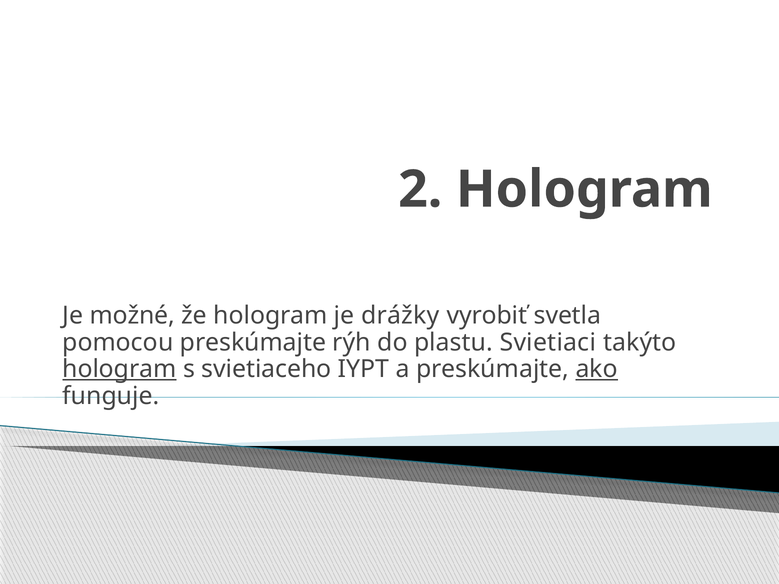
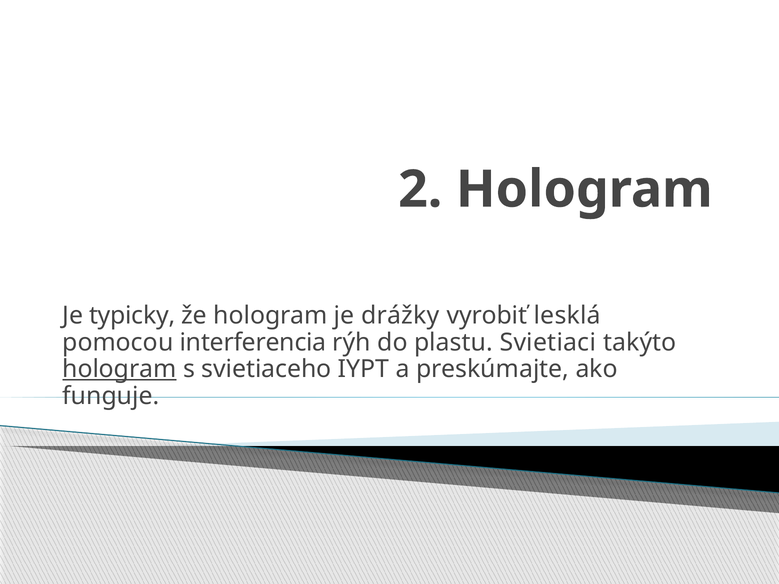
možné: možné -> typicky
svetla: svetla -> lesklá
pomocou preskúmajte: preskúmajte -> interferencia
ako underline: present -> none
